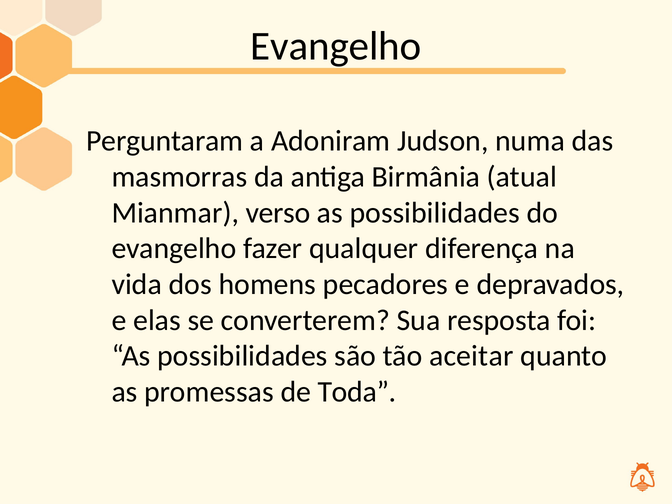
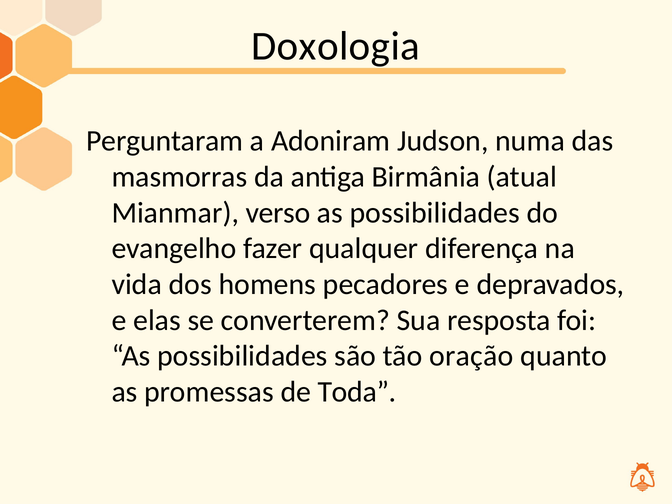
Evangelho at (336, 46): Evangelho -> Doxologia
aceitar: aceitar -> oração
